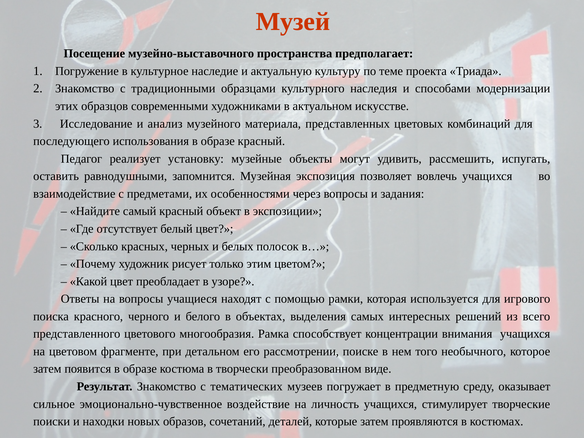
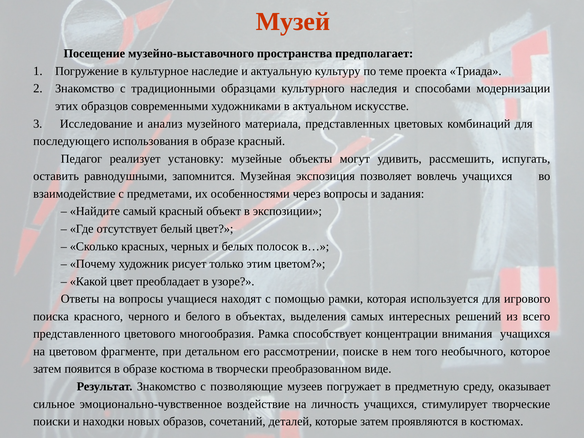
тематических: тематических -> позволяющие
